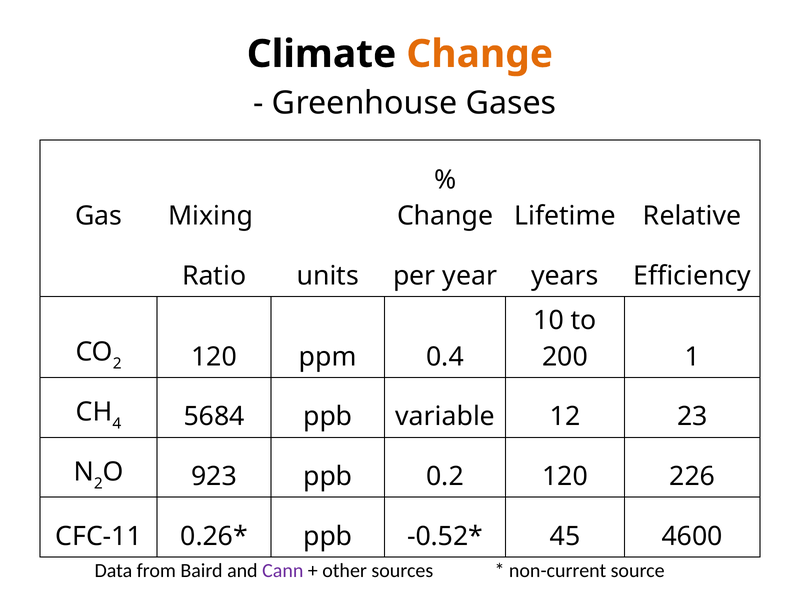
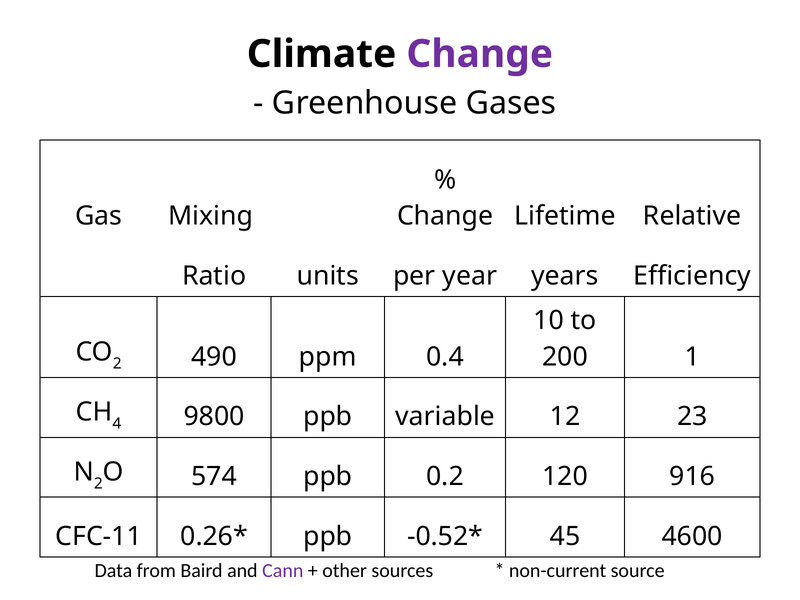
Change at (480, 54) colour: orange -> purple
120 at (214, 357): 120 -> 490
5684: 5684 -> 9800
923: 923 -> 574
226: 226 -> 916
